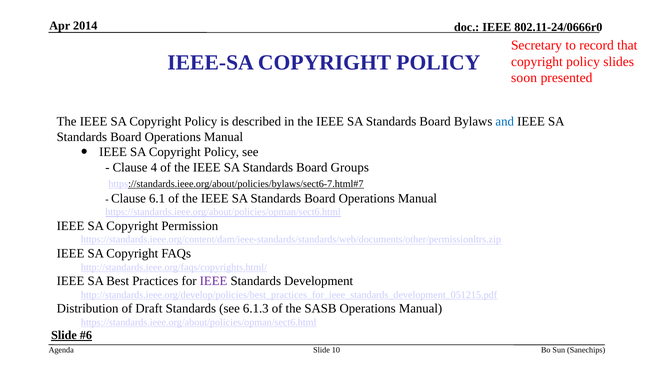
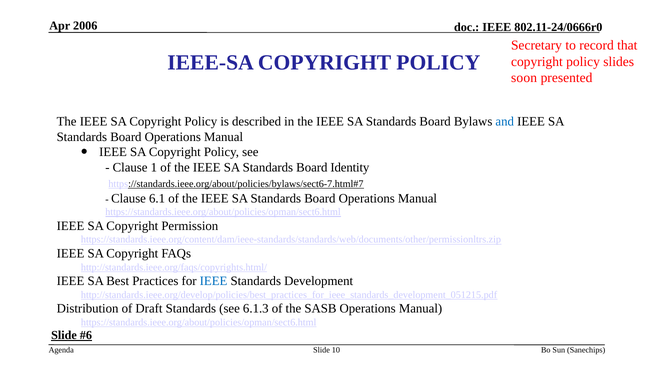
2014: 2014 -> 2006
4: 4 -> 1
Groups: Groups -> Identity
IEEE at (214, 281) colour: purple -> blue
